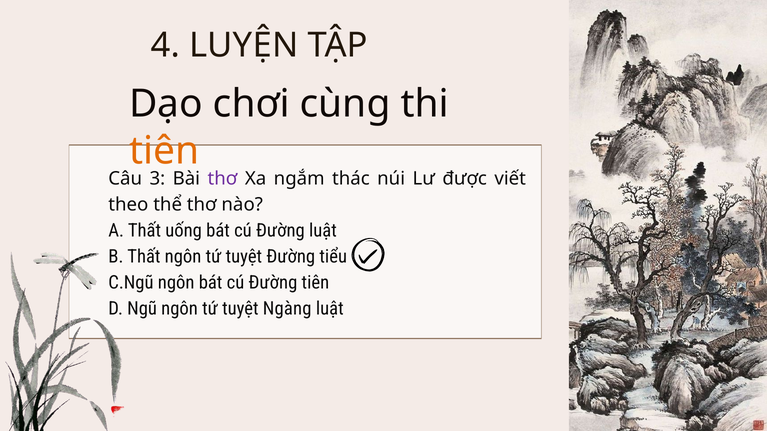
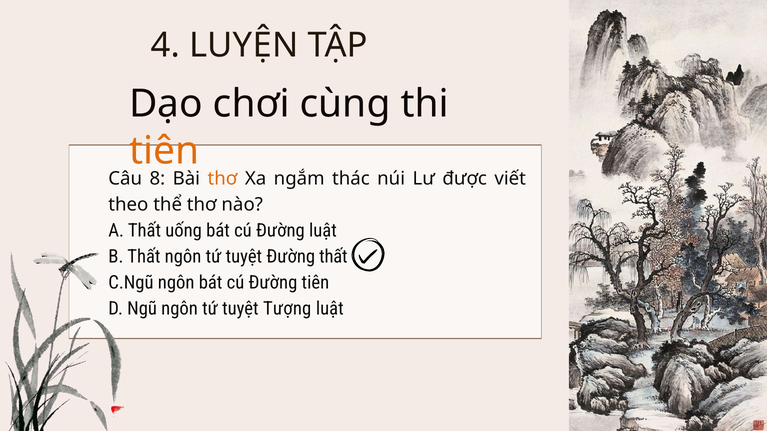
3: 3 -> 8
thơ at (222, 179) colour: purple -> orange
Đường tiểu: tiểu -> thất
Ngàng: Ngàng -> Tượng
